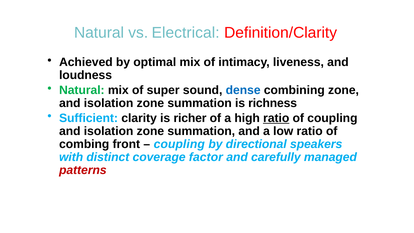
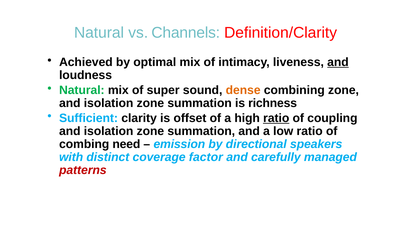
Electrical: Electrical -> Channels
and at (338, 62) underline: none -> present
dense colour: blue -> orange
richer: richer -> offset
front: front -> need
coupling at (179, 144): coupling -> emission
